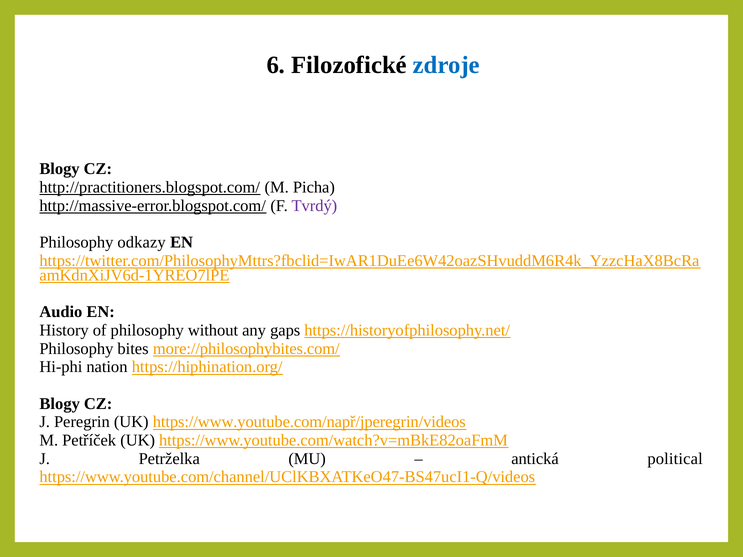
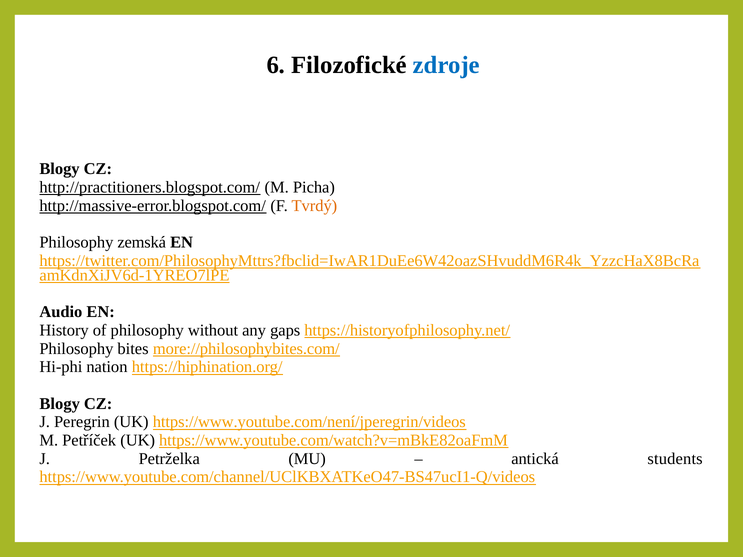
Tvrdý colour: purple -> orange
odkazy: odkazy -> zemská
https://www.youtube.com/např/jperegrin/videos: https://www.youtube.com/např/jperegrin/videos -> https://www.youtube.com/není/jperegrin/videos
political: political -> students
